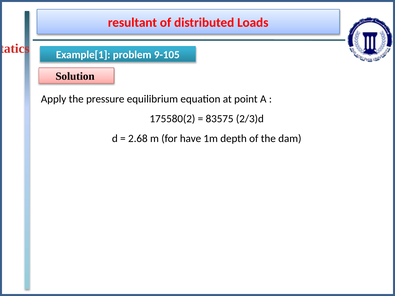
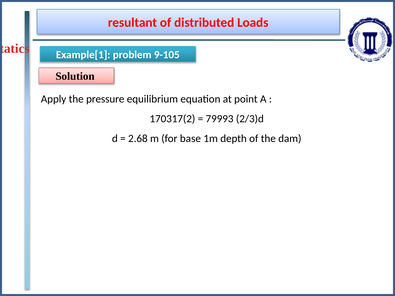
175580(2: 175580(2 -> 170317(2
83575: 83575 -> 79993
have: have -> base
